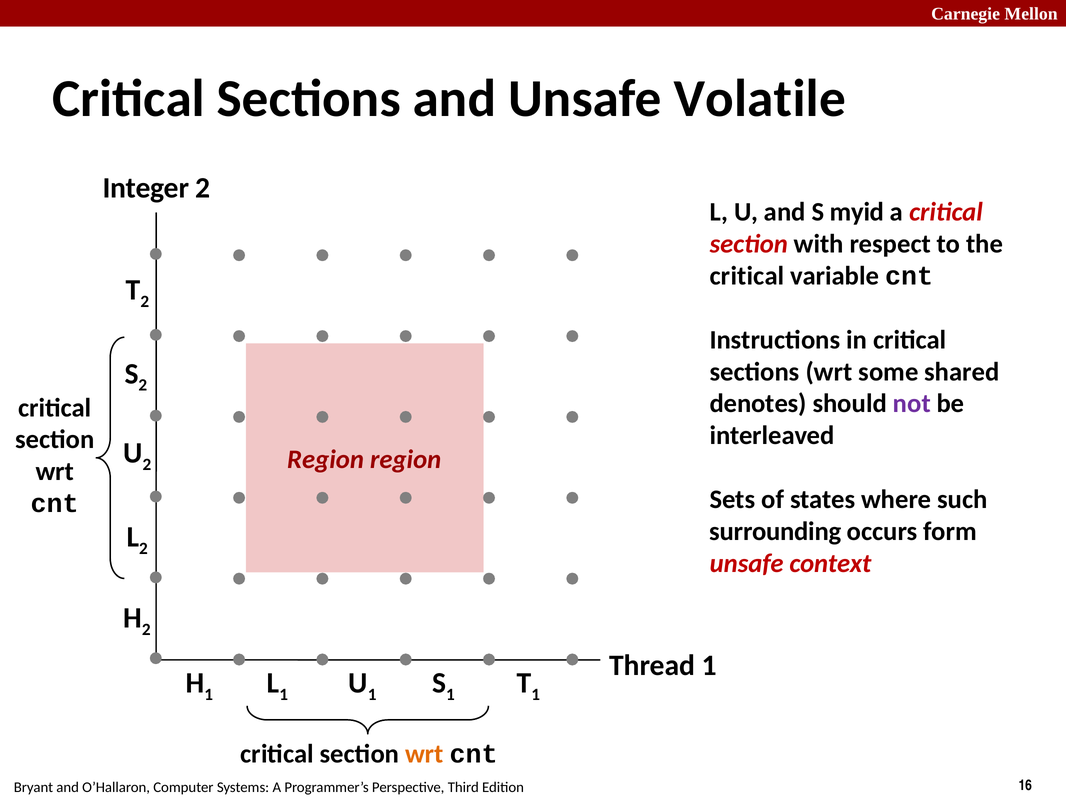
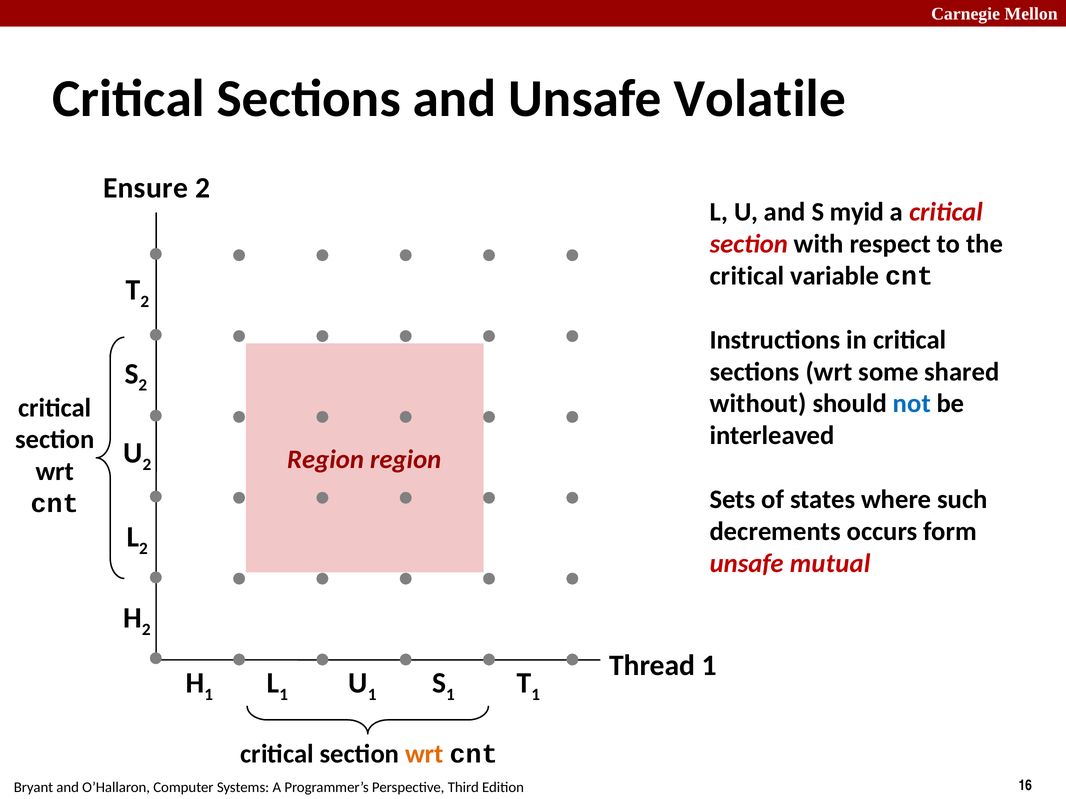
Integer: Integer -> Ensure
denotes: denotes -> without
not colour: purple -> blue
surrounding: surrounding -> decrements
context: context -> mutual
